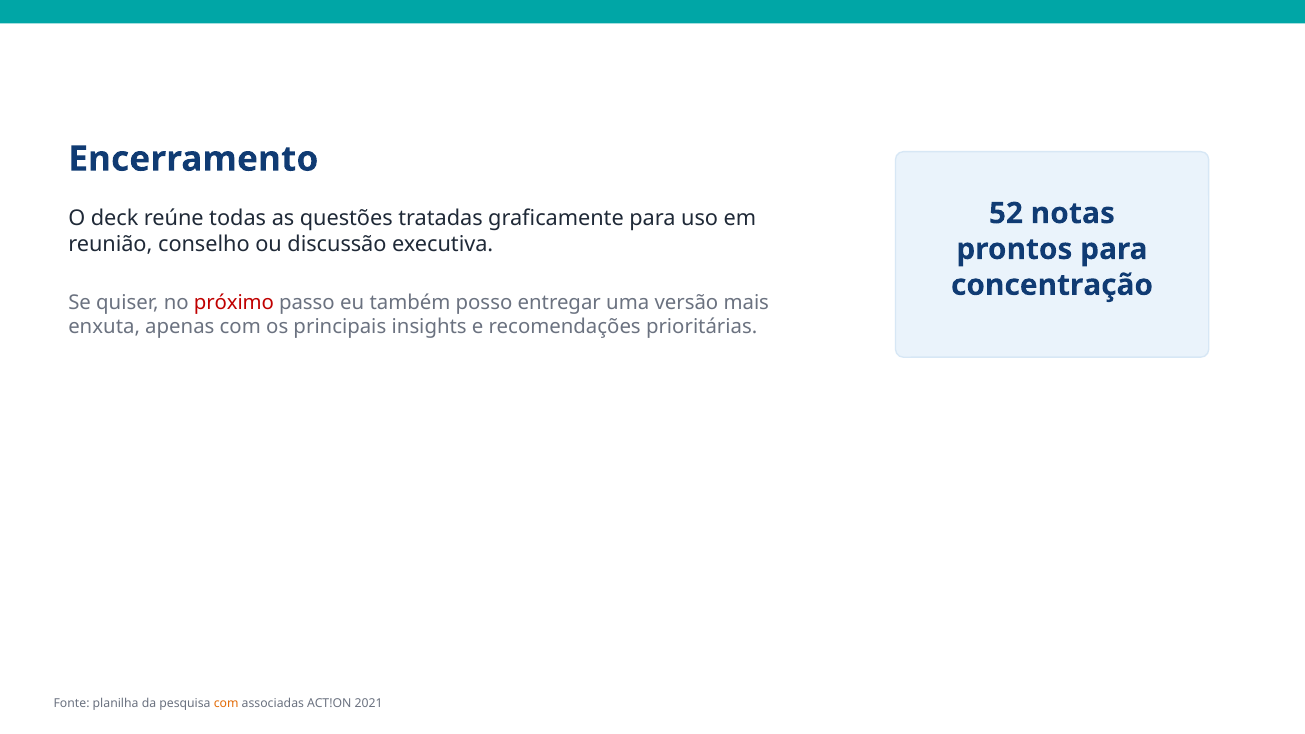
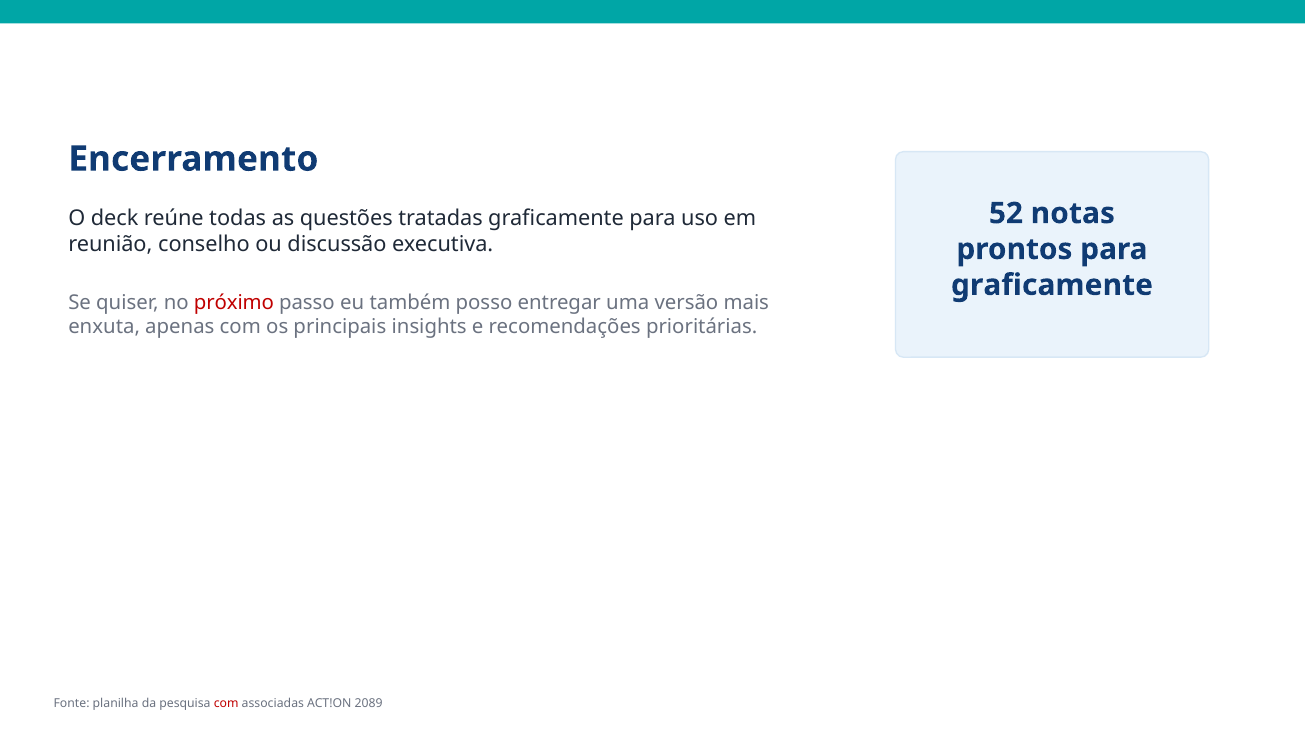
concentração at (1052, 285): concentração -> graficamente
com at (226, 704) colour: orange -> red
2021: 2021 -> 2089
